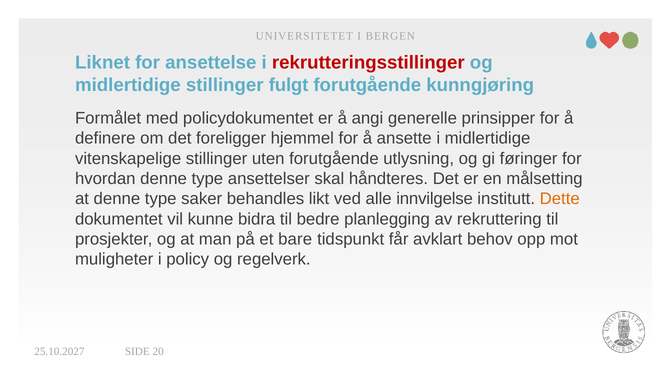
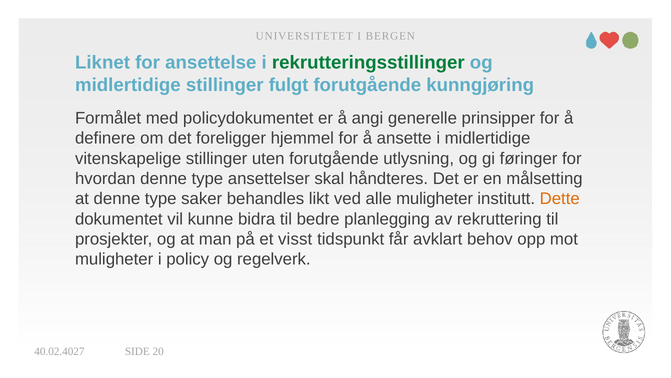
rekrutteringsstillinger colour: red -> green
alle innvilgelse: innvilgelse -> muligheter
bare: bare -> visst
25.10.2027: 25.10.2027 -> 40.02.4027
